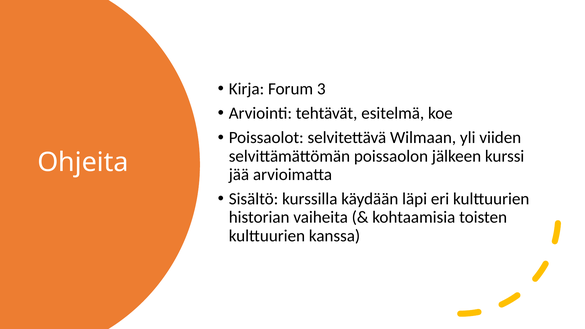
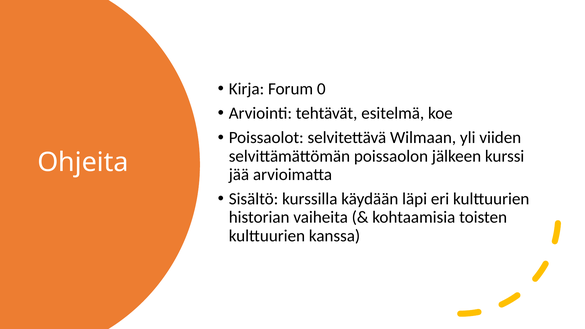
3: 3 -> 0
